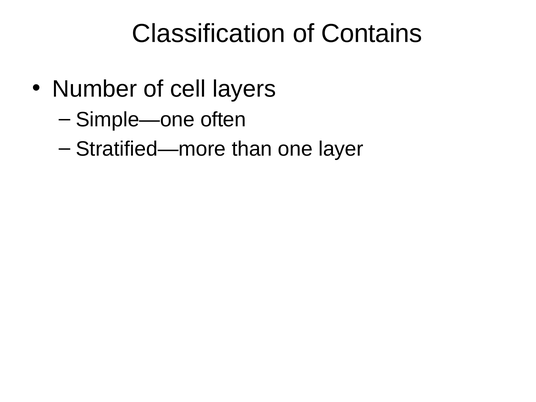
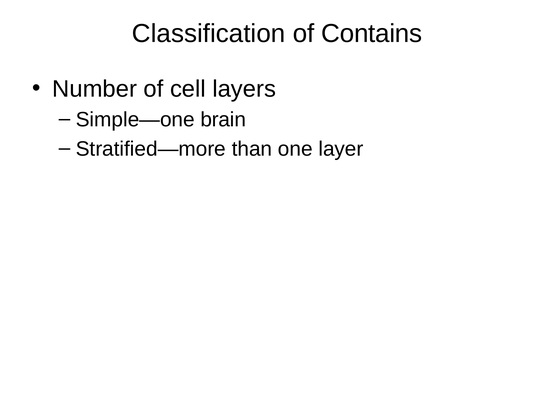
often: often -> brain
